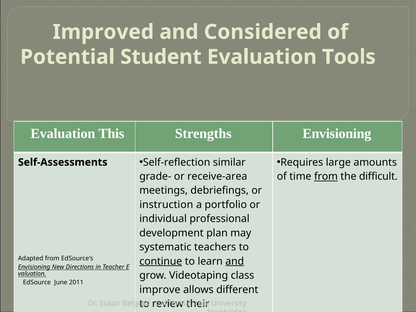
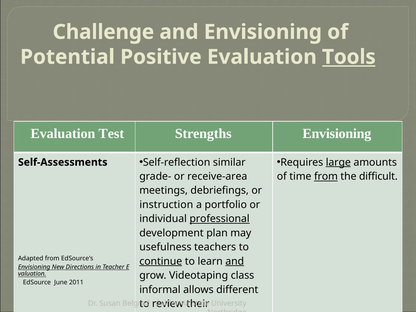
Improved: Improved -> Challenge
and Considered: Considered -> Envisioning
Student: Student -> Positive
Tools underline: none -> present
This: This -> Test
large underline: none -> present
professional underline: none -> present
systematic: systematic -> usefulness
improve: improve -> informal
